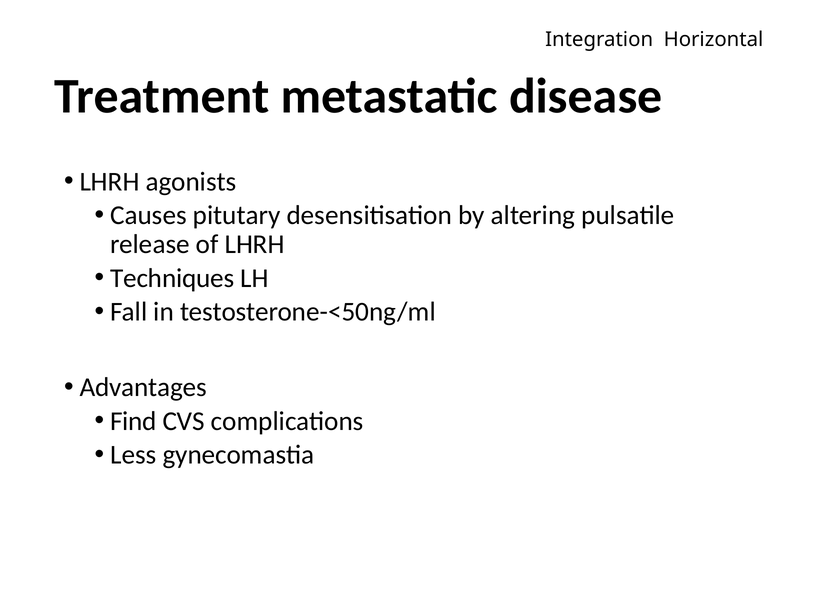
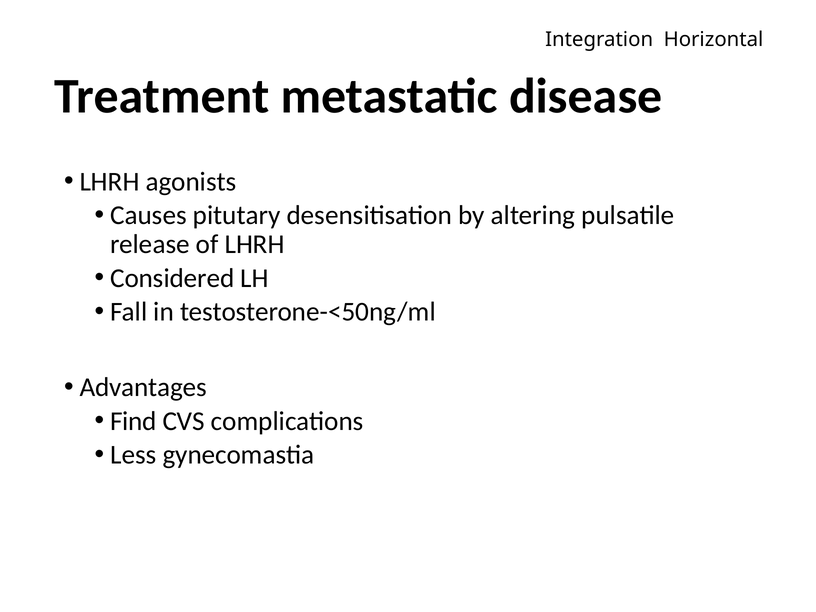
Techniques: Techniques -> Considered
